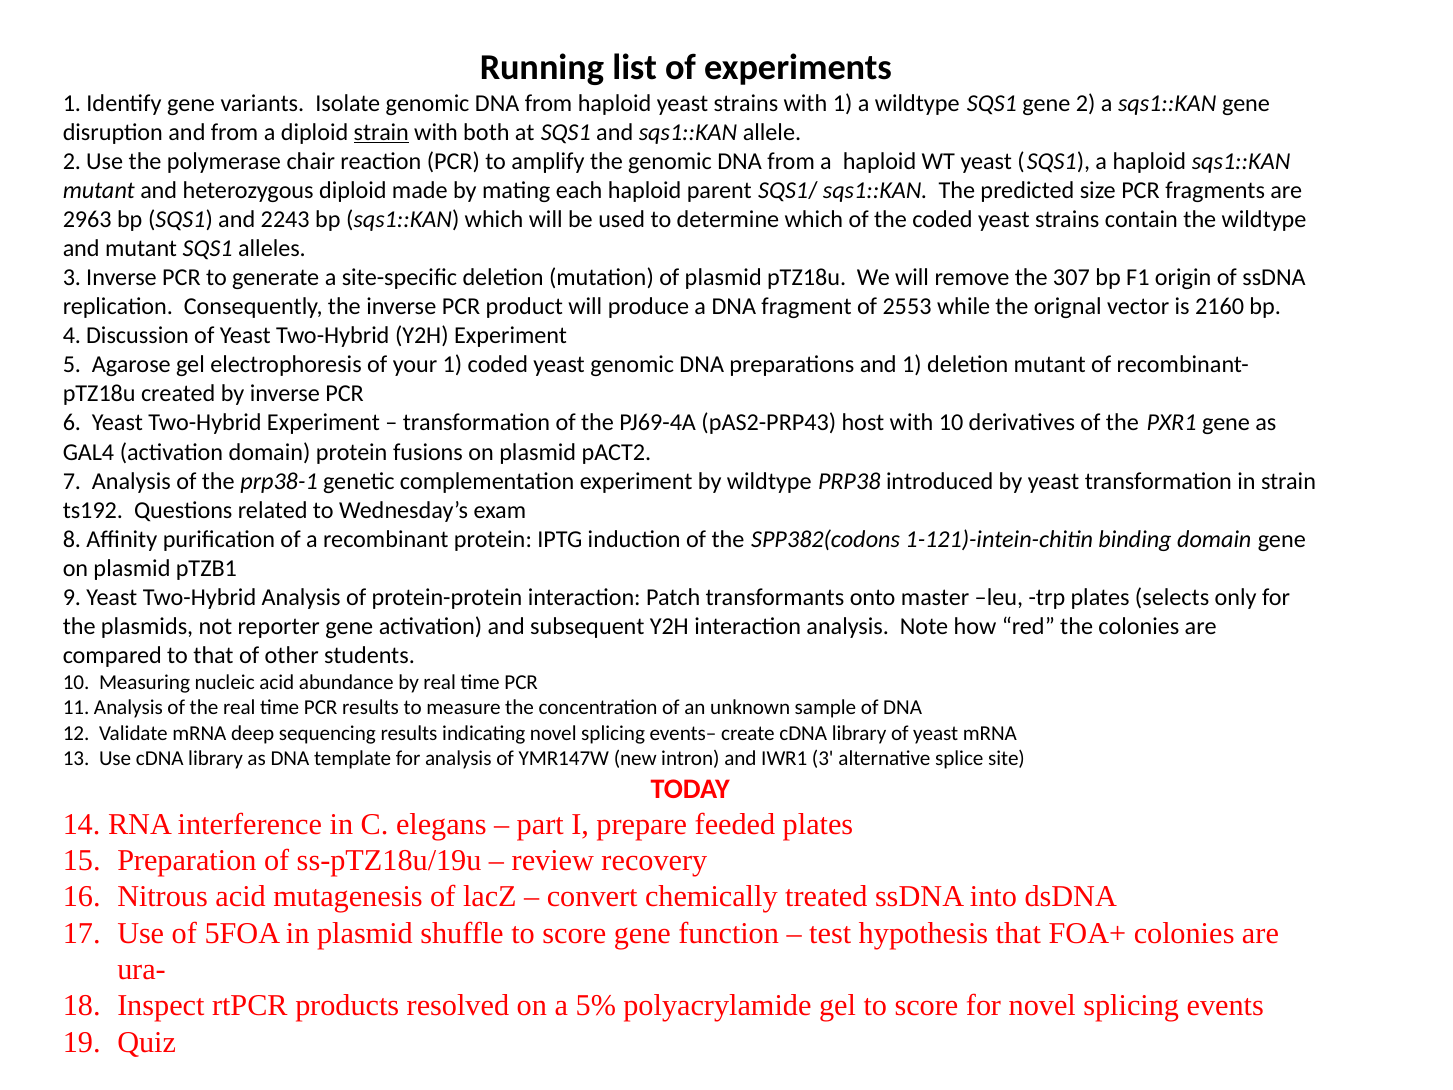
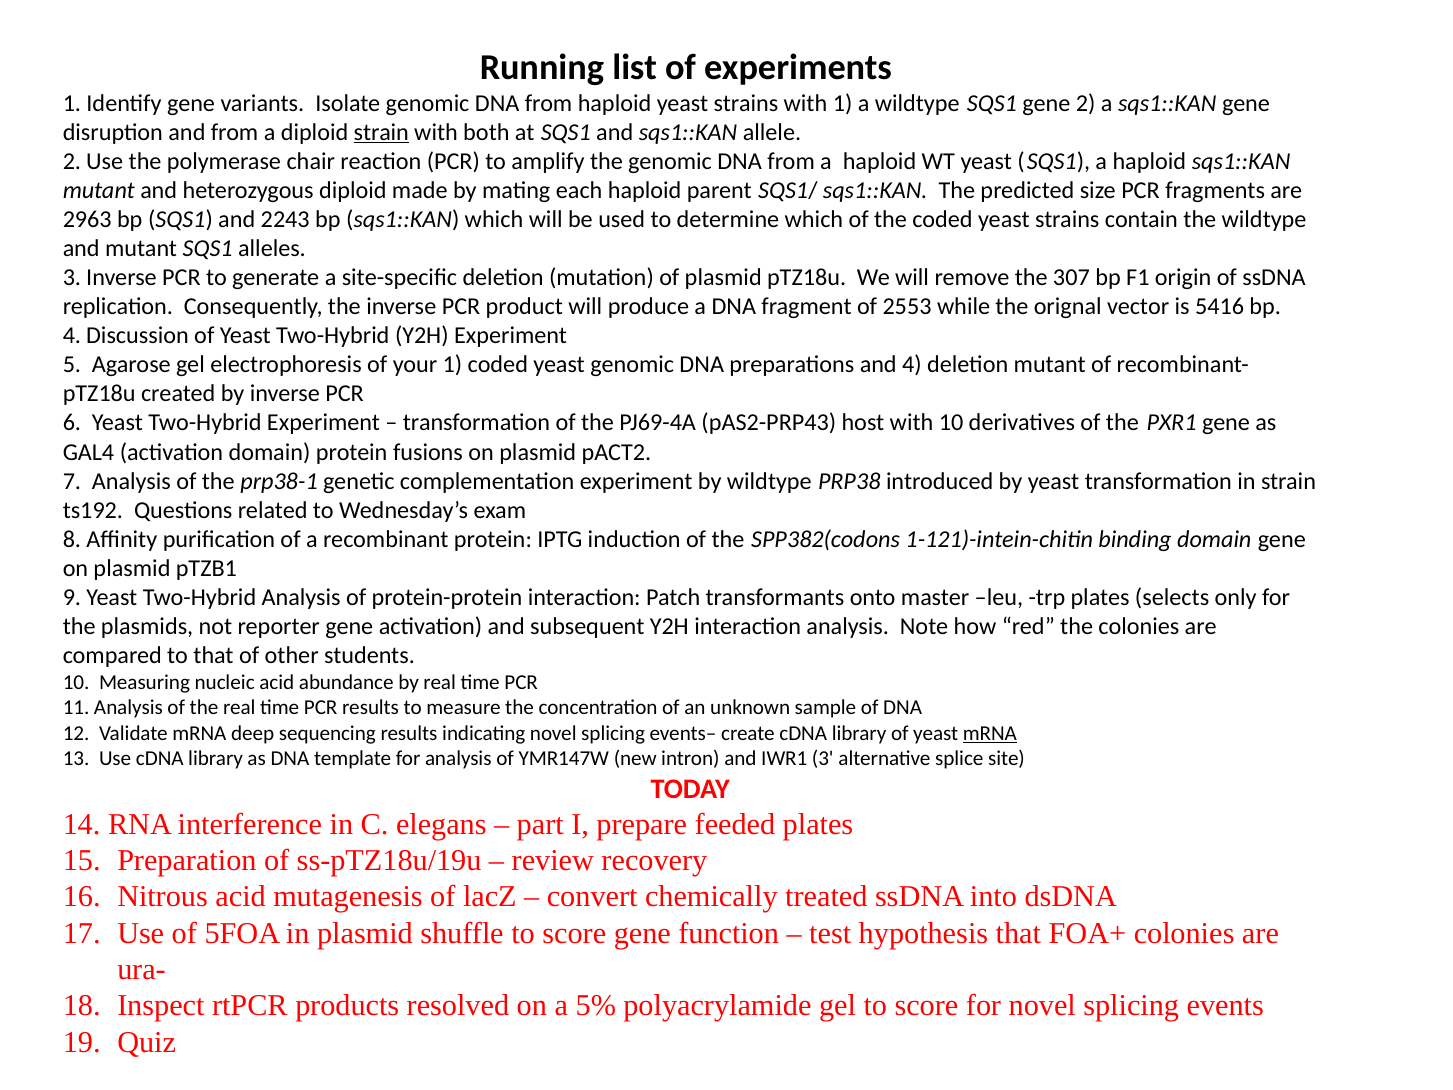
2160: 2160 -> 5416
and 1: 1 -> 4
mRNA at (990, 733) underline: none -> present
